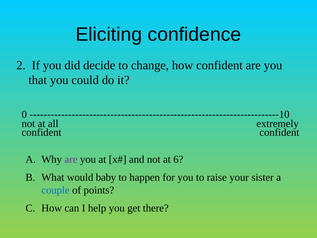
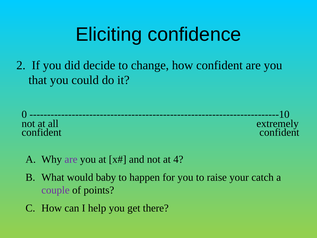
6: 6 -> 4
sister: sister -> catch
couple colour: blue -> purple
